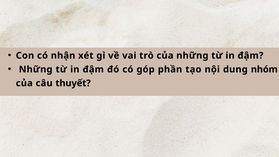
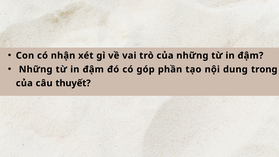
nhóm: nhóm -> trong
